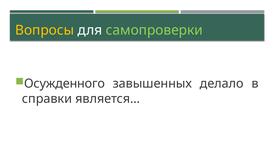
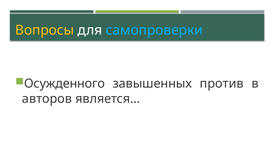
самопроверки colour: light green -> light blue
делало: делало -> против
справки: справки -> авторов
